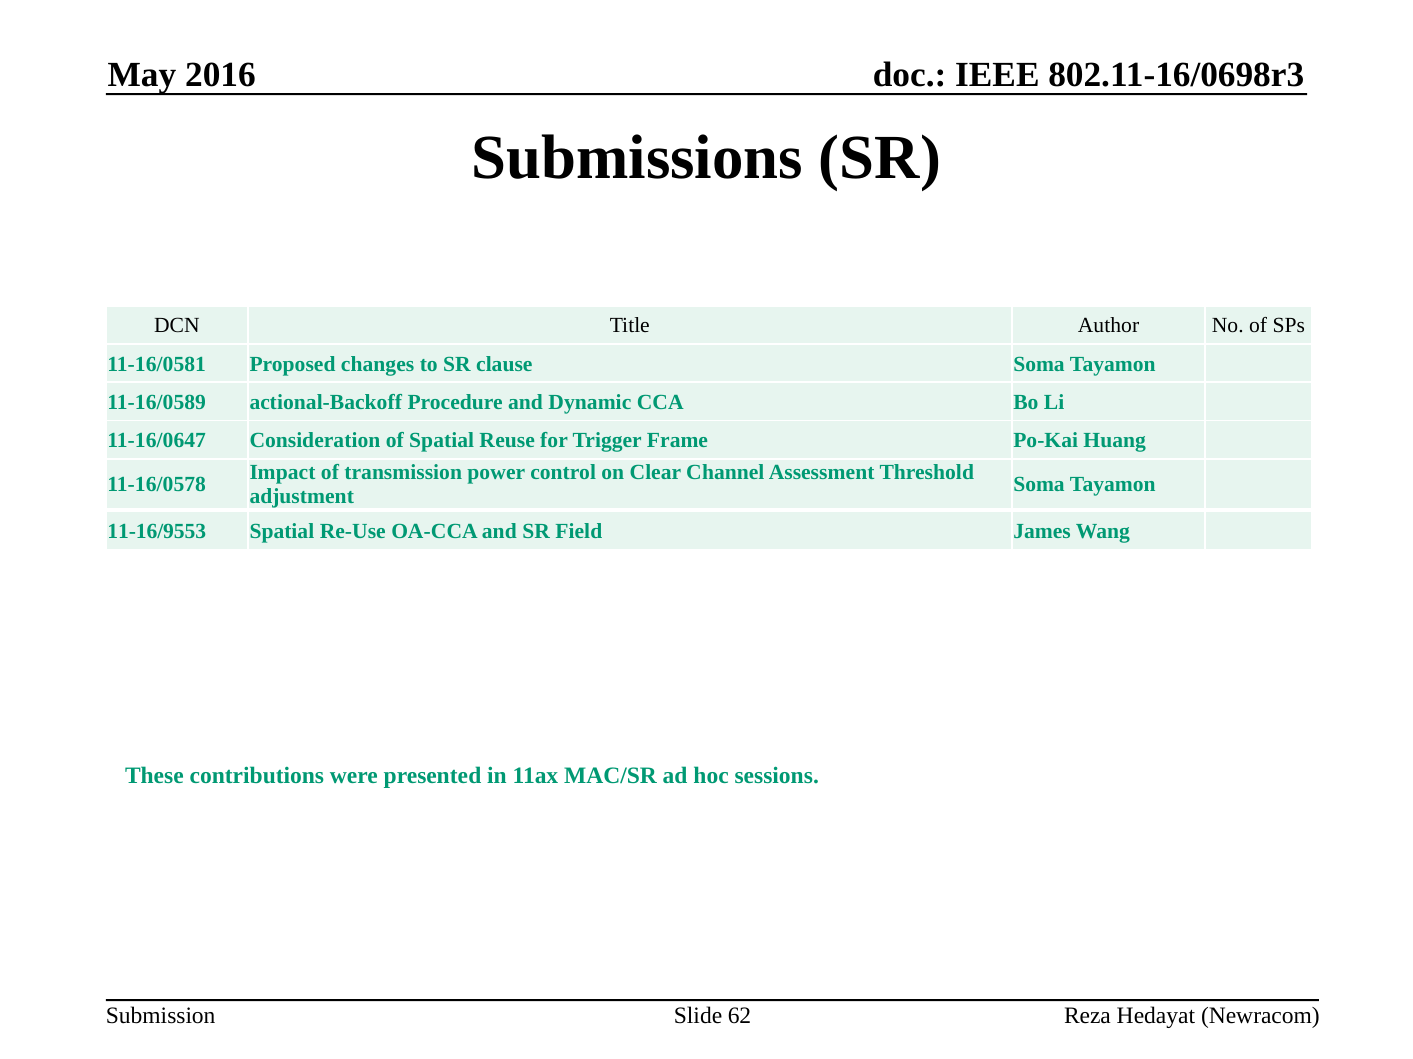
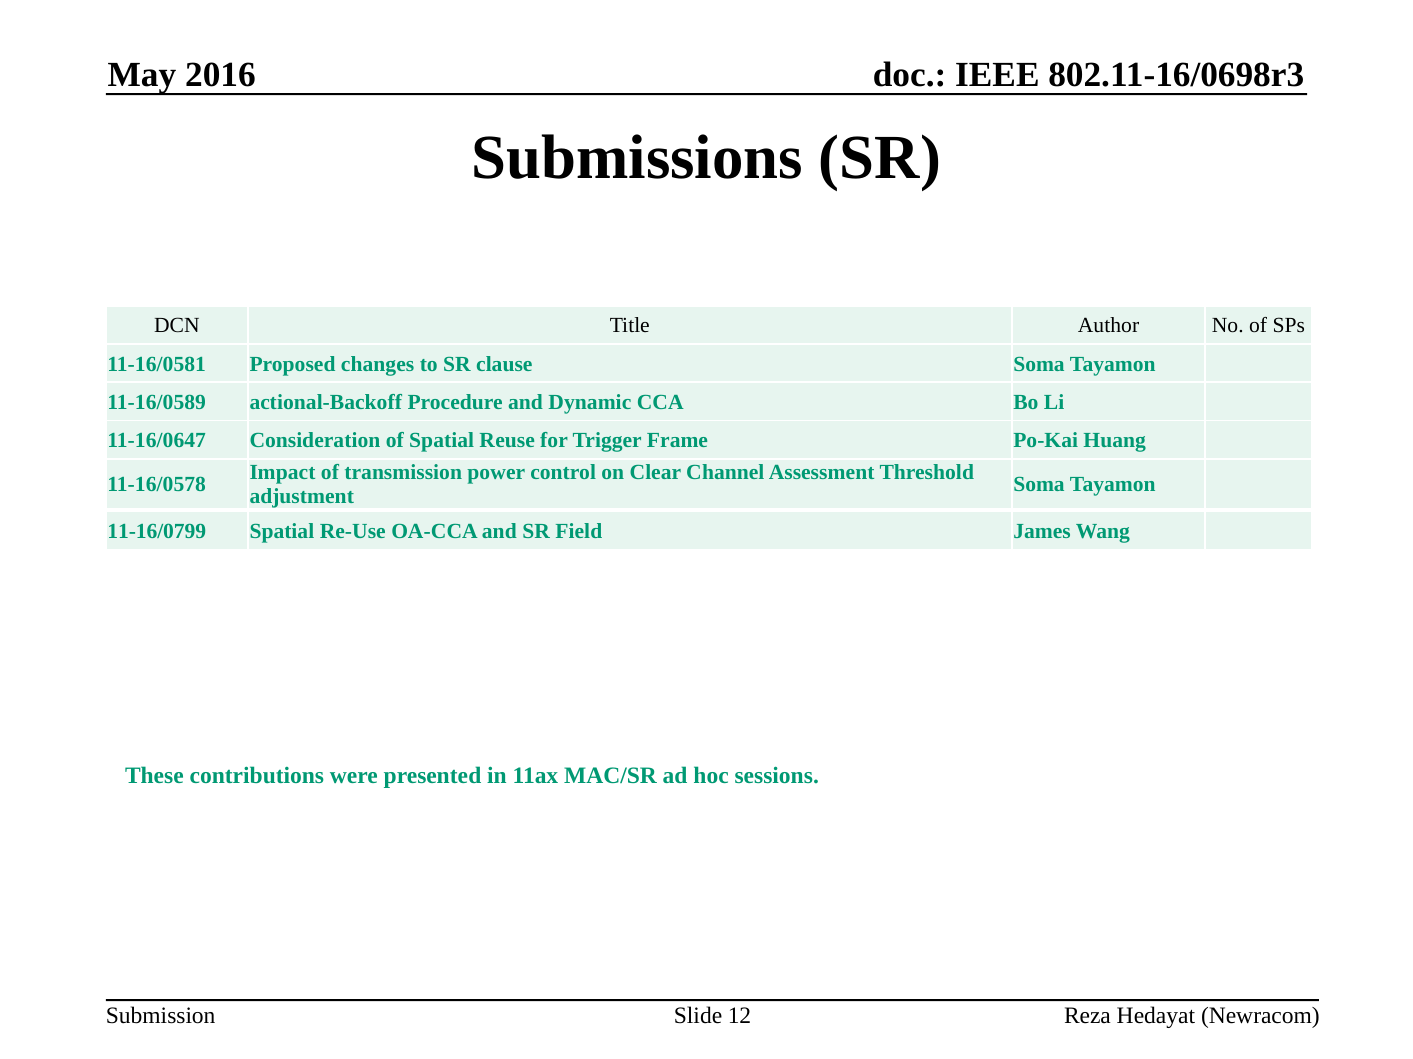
11-16/9553: 11-16/9553 -> 11-16/0799
62: 62 -> 12
